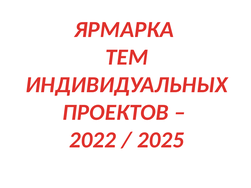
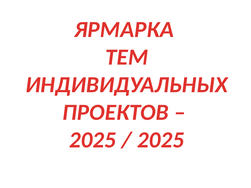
2022 at (93, 140): 2022 -> 2025
